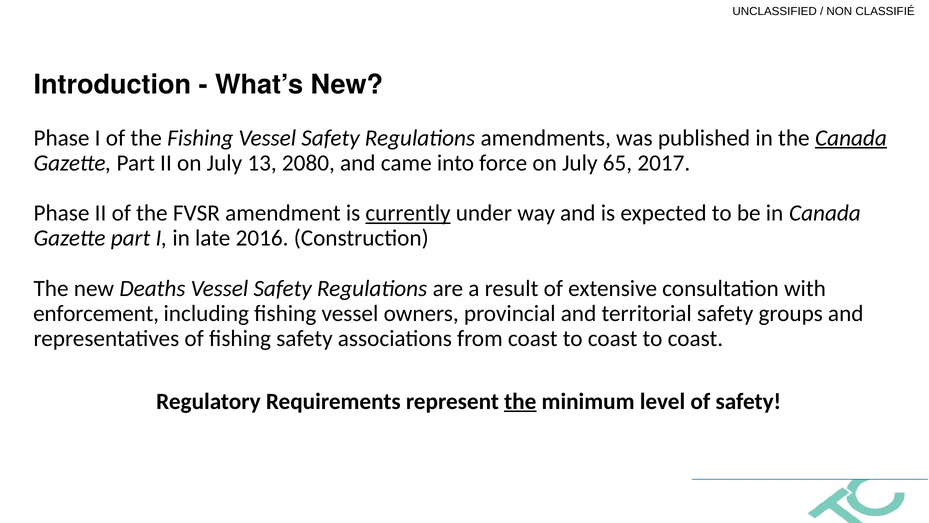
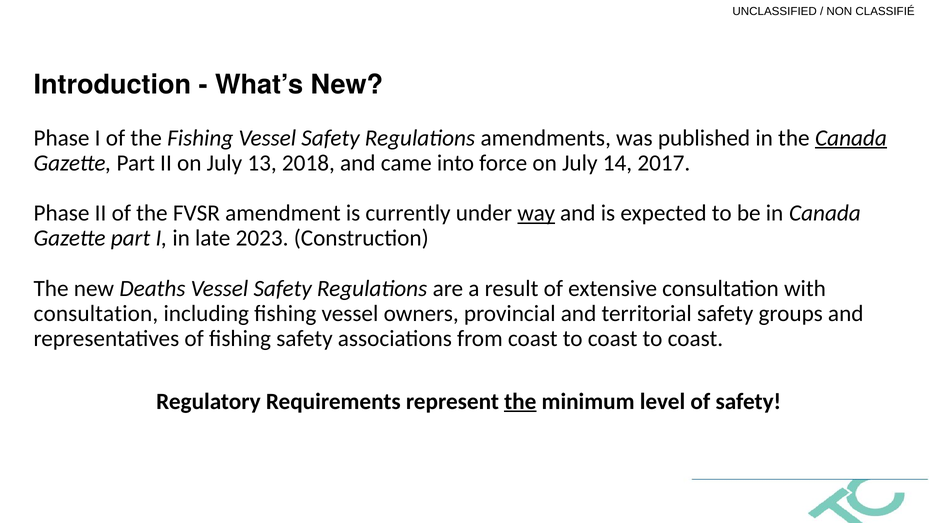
2080: 2080 -> 2018
65: 65 -> 14
currently underline: present -> none
way underline: none -> present
2016: 2016 -> 2023
enforcement at (96, 313): enforcement -> consultation
